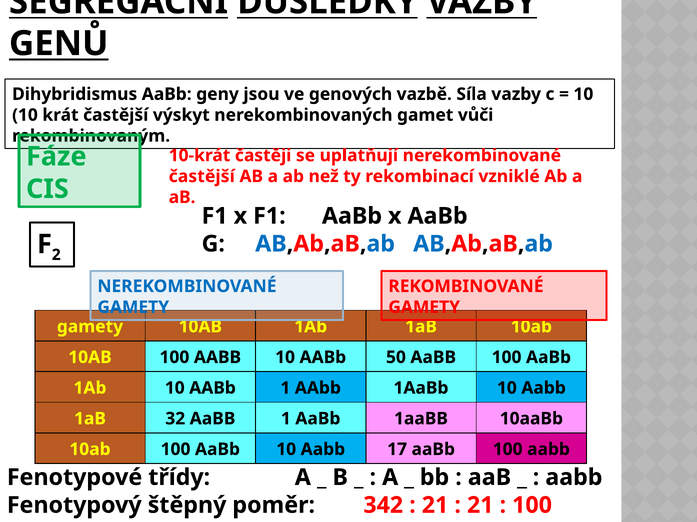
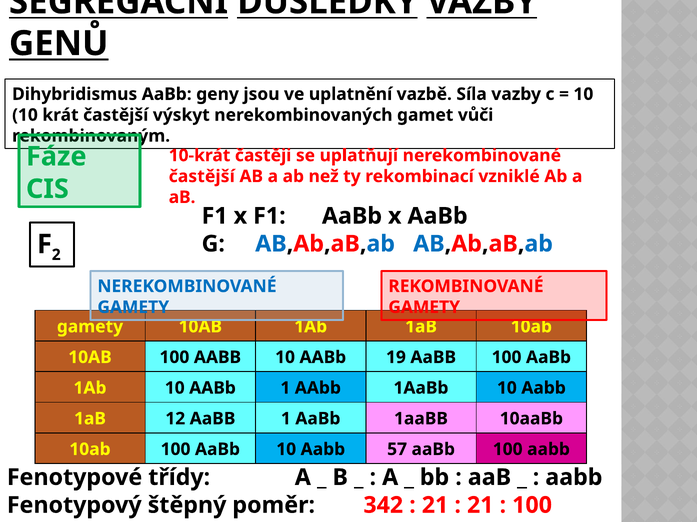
genových: genových -> uplatnění
50: 50 -> 19
32: 32 -> 12
17: 17 -> 57
